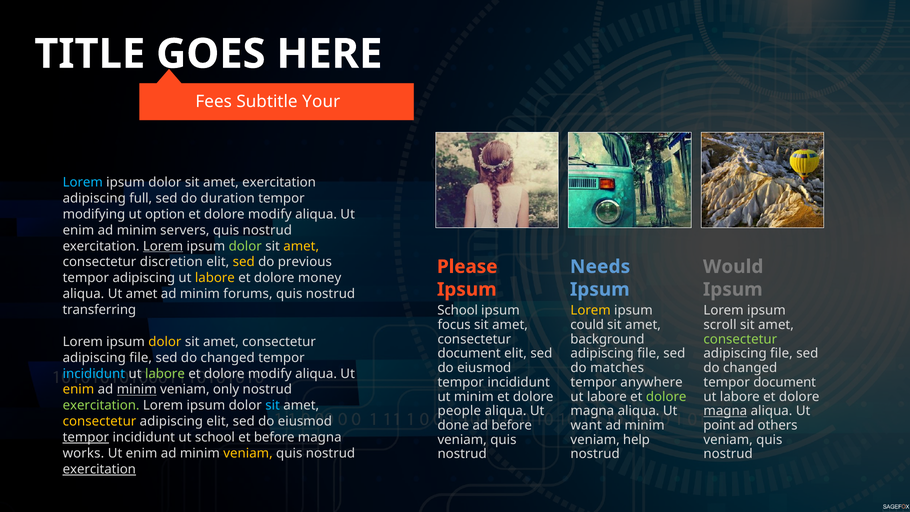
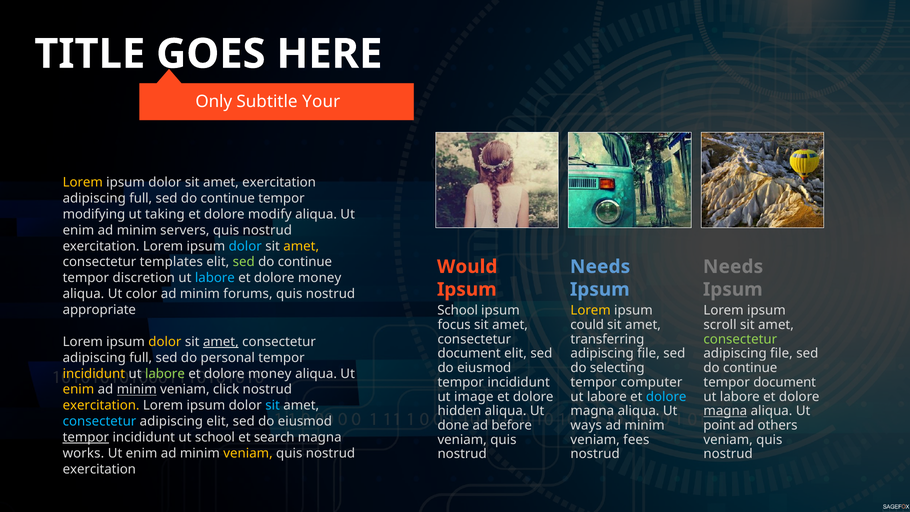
Fees: Fees -> Only
Lorem at (83, 182) colour: light blue -> yellow
duration at (228, 198): duration -> continue
option: option -> taking
Lorem at (163, 246) underline: present -> none
dolor at (245, 246) colour: light green -> light blue
discretion: discretion -> templates
sed at (244, 262) colour: yellow -> light green
previous at (305, 262): previous -> continue
Please: Please -> Would
Would at (733, 267): Would -> Needs
tempor adipiscing: adipiscing -> discretion
labore at (215, 278) colour: yellow -> light blue
Ut amet: amet -> color
transferring: transferring -> appropriate
background: background -> transferring
amet at (221, 342) underline: none -> present
file at (141, 358): file -> full
changed at (228, 358): changed -> personal
matches: matches -> selecting
changed at (750, 368): changed -> continue
incididunt at (94, 374) colour: light blue -> yellow
modify at (270, 374): modify -> money
anywhere: anywhere -> computer
only: only -> click
ut minim: minim -> image
dolore at (666, 397) colour: light green -> light blue
exercitation at (101, 405) colour: light green -> yellow
people: people -> hidden
consectetur at (99, 421) colour: yellow -> light blue
want: want -> ways
et before: before -> search
help: help -> fees
exercitation at (99, 469) underline: present -> none
